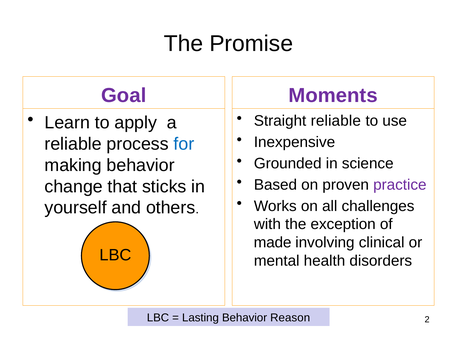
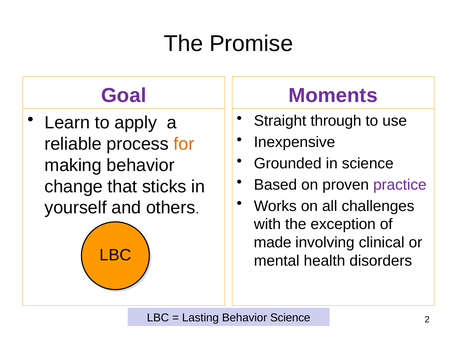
Straight reliable: reliable -> through
for colour: blue -> orange
Behavior Reason: Reason -> Science
